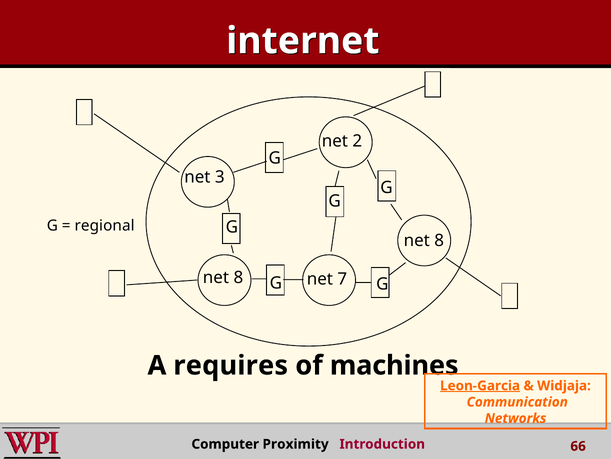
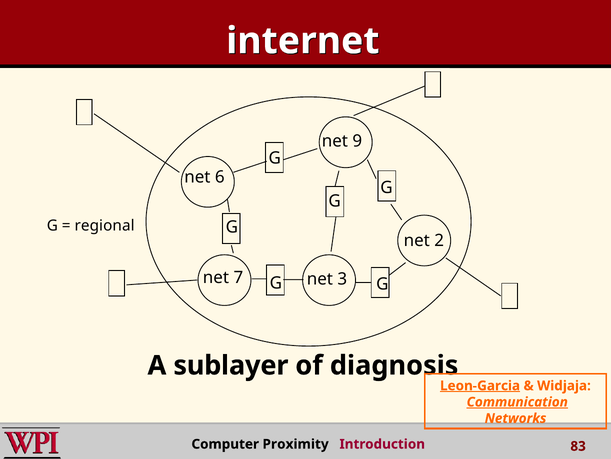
2: 2 -> 9
3: 3 -> 6
8 at (439, 240): 8 -> 2
8 at (238, 277): 8 -> 7
7: 7 -> 3
requires: requires -> sublayer
machines: machines -> diagnosis
Communication underline: none -> present
66: 66 -> 83
